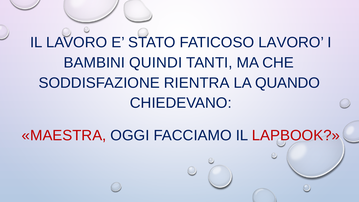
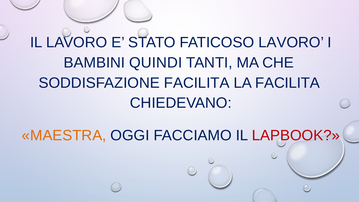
SODDISFAZIONE RIENTRA: RIENTRA -> FACILITA
LA QUANDO: QUANDO -> FACILITA
MAESTRA colour: red -> orange
